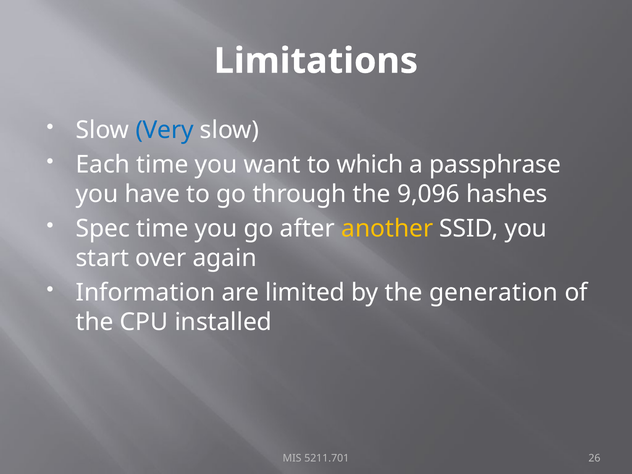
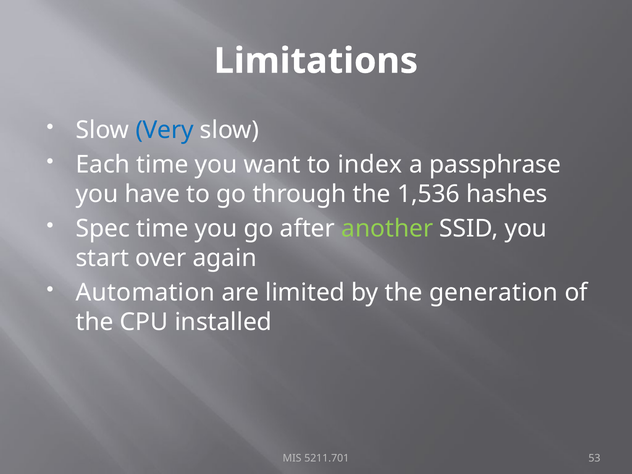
which: which -> index
9,096: 9,096 -> 1,536
another colour: yellow -> light green
Information: Information -> Automation
26: 26 -> 53
